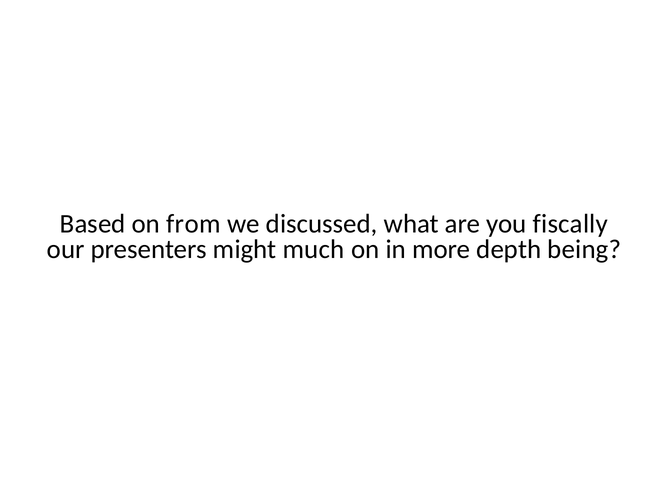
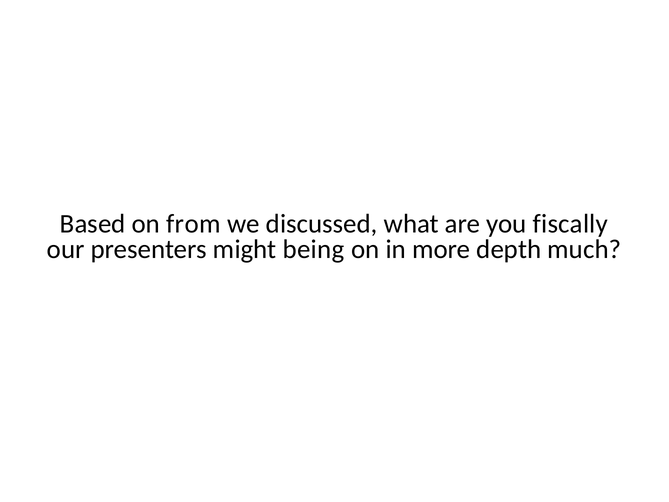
much: much -> being
being: being -> much
